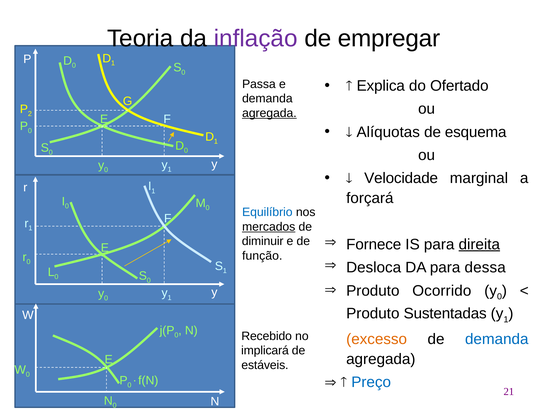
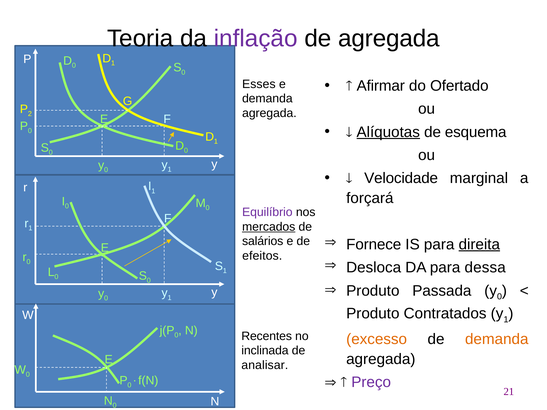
de empregar: empregar -> agregada
Explica: Explica -> Afirmar
Passa: Passa -> Esses
agregada at (269, 113) underline: present -> none
Alíquotas underline: none -> present
Equilíbrio colour: blue -> purple
diminuir: diminuir -> salários
função: função -> efeitos
Ocorrido: Ocorrido -> Passada
Sustentadas: Sustentadas -> Contratados
Recebido: Recebido -> Recentes
demanda at (497, 339) colour: blue -> orange
implicará: implicará -> inclinada
estáveis: estáveis -> analisar
Preço colour: blue -> purple
